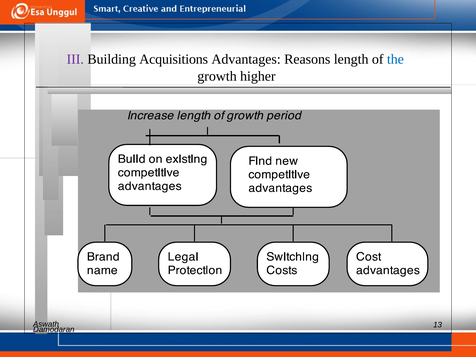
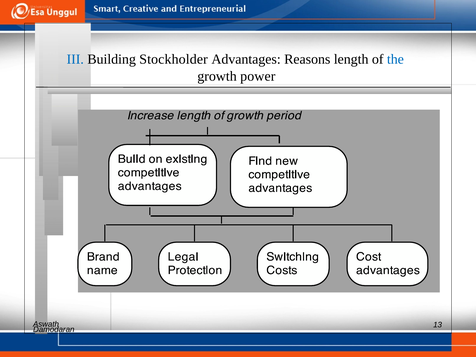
III colour: purple -> blue
Acquisitions: Acquisitions -> Stockholder
higher: higher -> power
